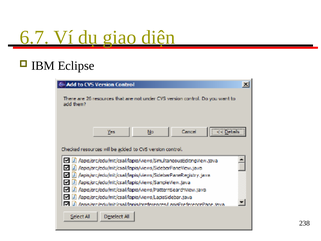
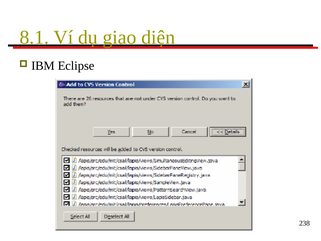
6.7: 6.7 -> 8.1
